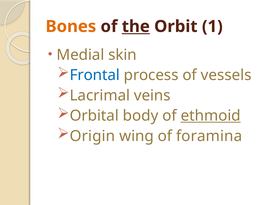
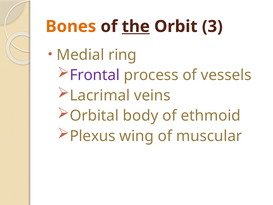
1: 1 -> 3
skin: skin -> ring
Frontal colour: blue -> purple
ethmoid underline: present -> none
Origin: Origin -> Plexus
foramina: foramina -> muscular
